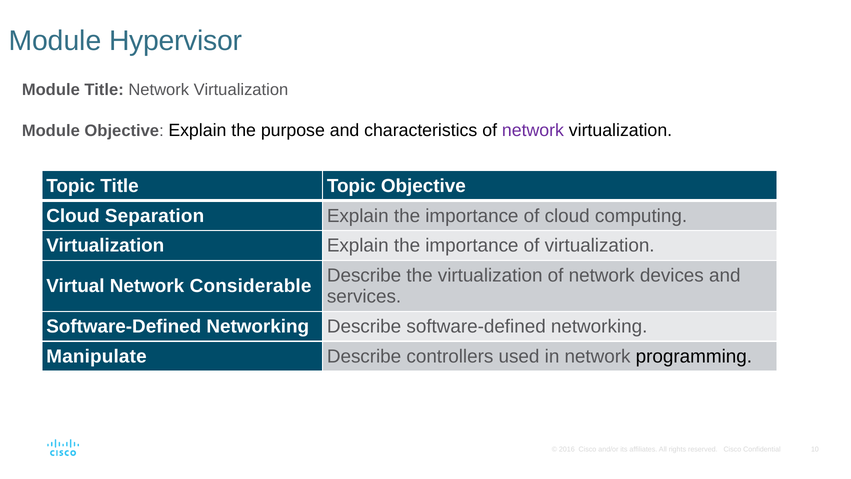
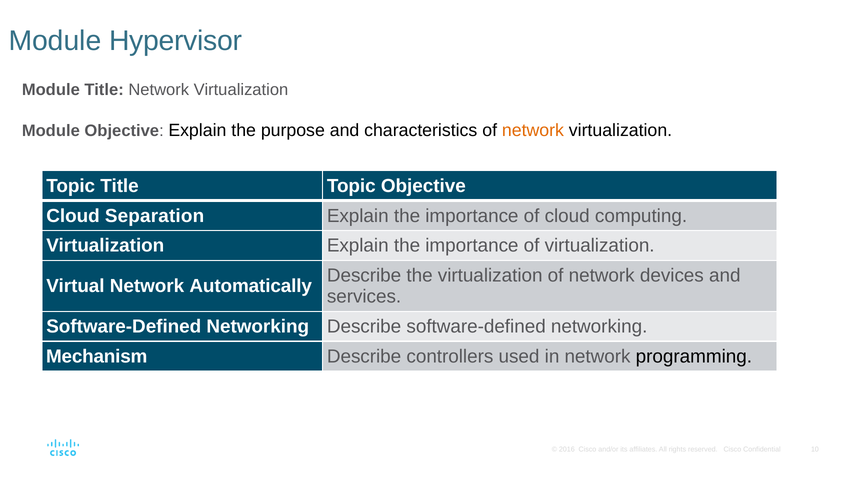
network at (533, 130) colour: purple -> orange
Considerable: Considerable -> Automatically
Manipulate: Manipulate -> Mechanism
